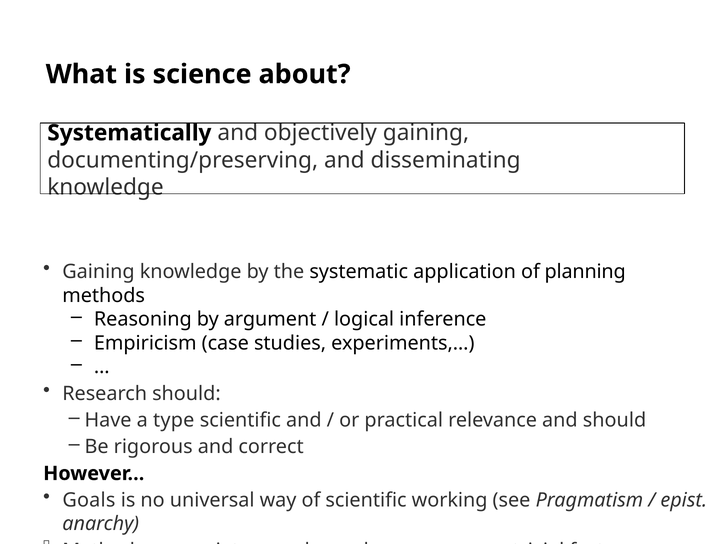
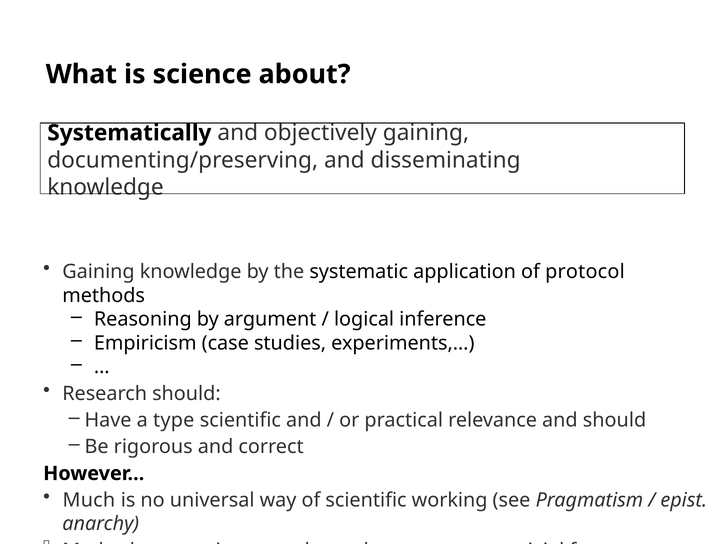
planning: planning -> protocol
Goals: Goals -> Much
